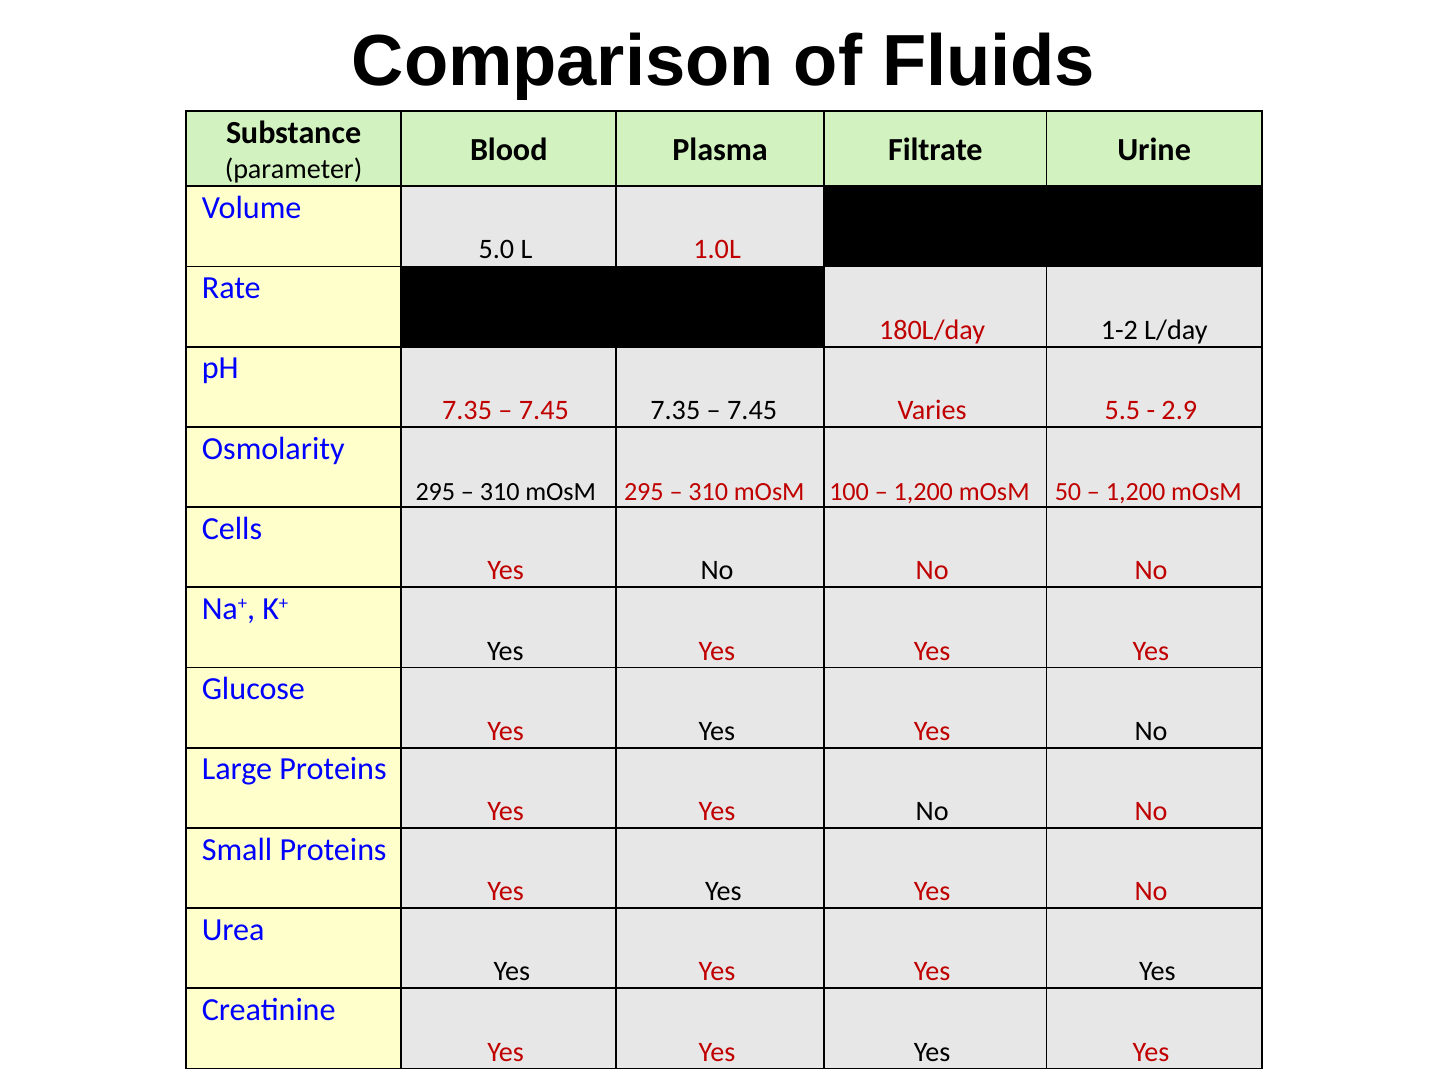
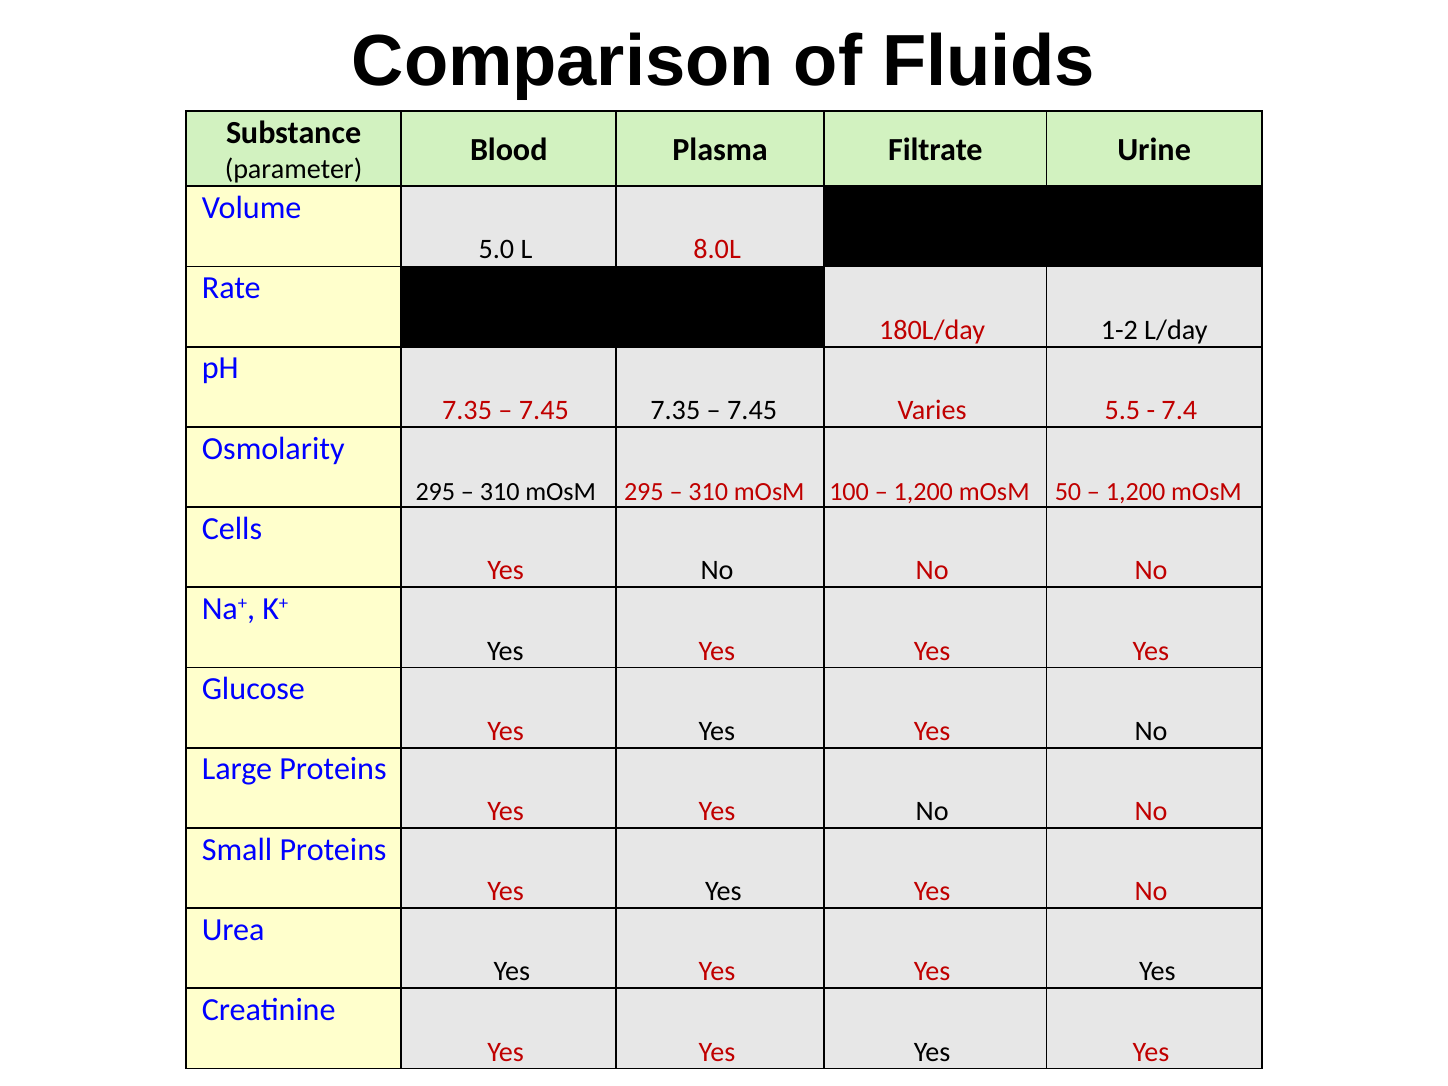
1.0L: 1.0L -> 8.0L
2.9: 2.9 -> 7.4
